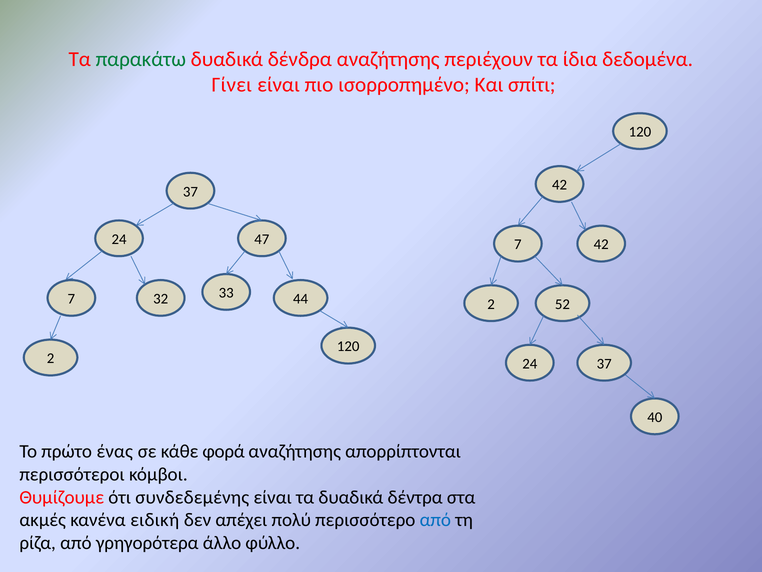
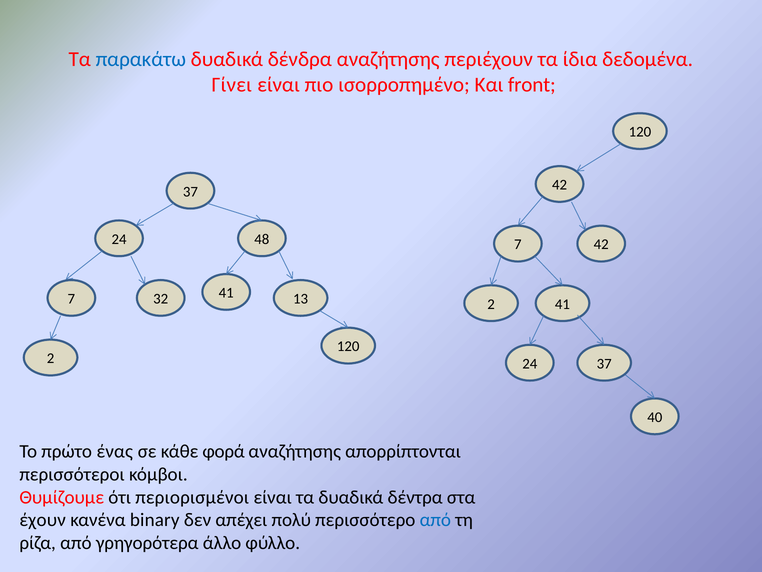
παρακάτω colour: green -> blue
σπίτι: σπίτι -> front
47: 47 -> 48
32 33: 33 -> 41
44: 44 -> 13
2 52: 52 -> 41
συνδεδεμένης: συνδεδεμένης -> περιορισμένοι
ακμές: ακμές -> έχουν
ειδική: ειδική -> binary
